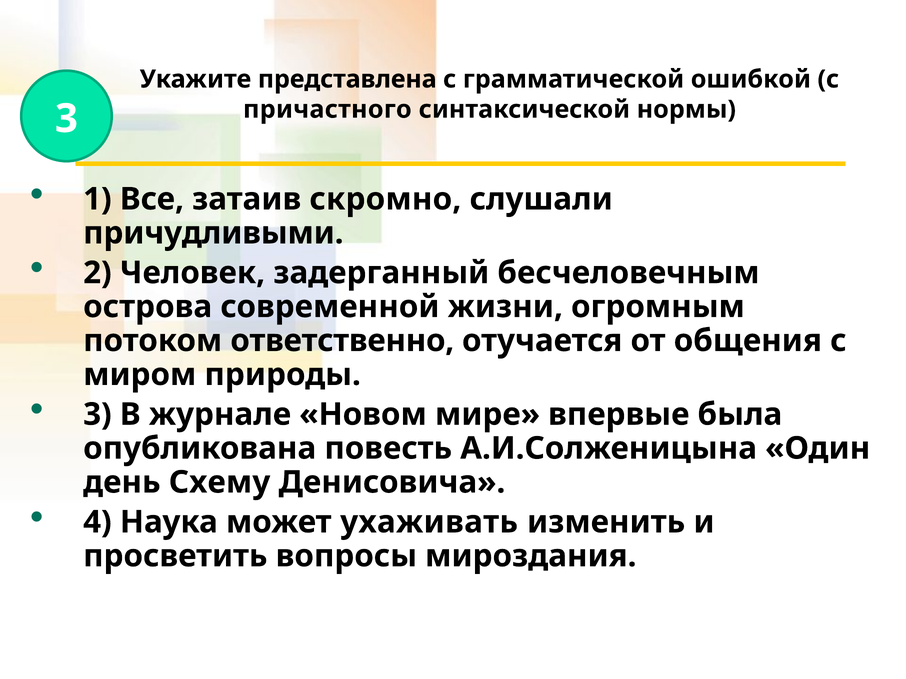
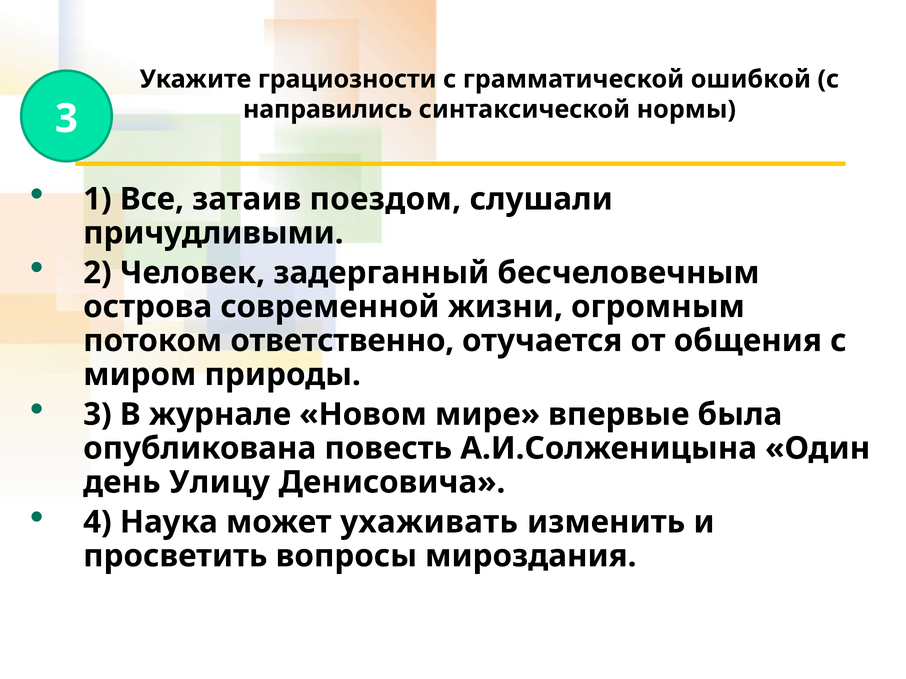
представлена: представлена -> грациозности
причастного: причастного -> направились
скромно: скромно -> поездом
Схему: Схему -> Улицу
